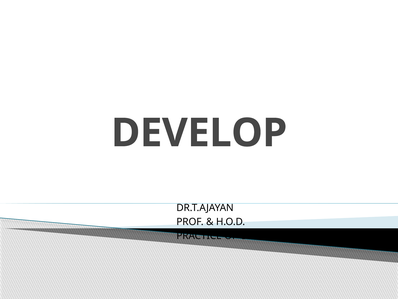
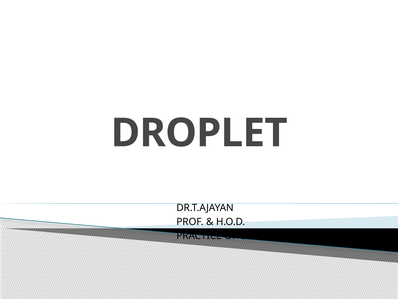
DEVELOP: DEVELOP -> DROPLET
